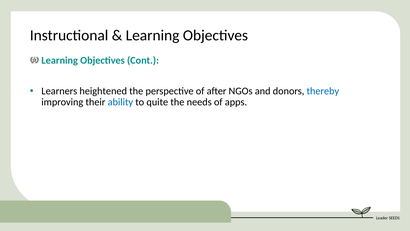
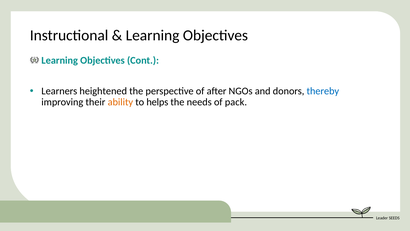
ability colour: blue -> orange
quite: quite -> helps
apps: apps -> pack
